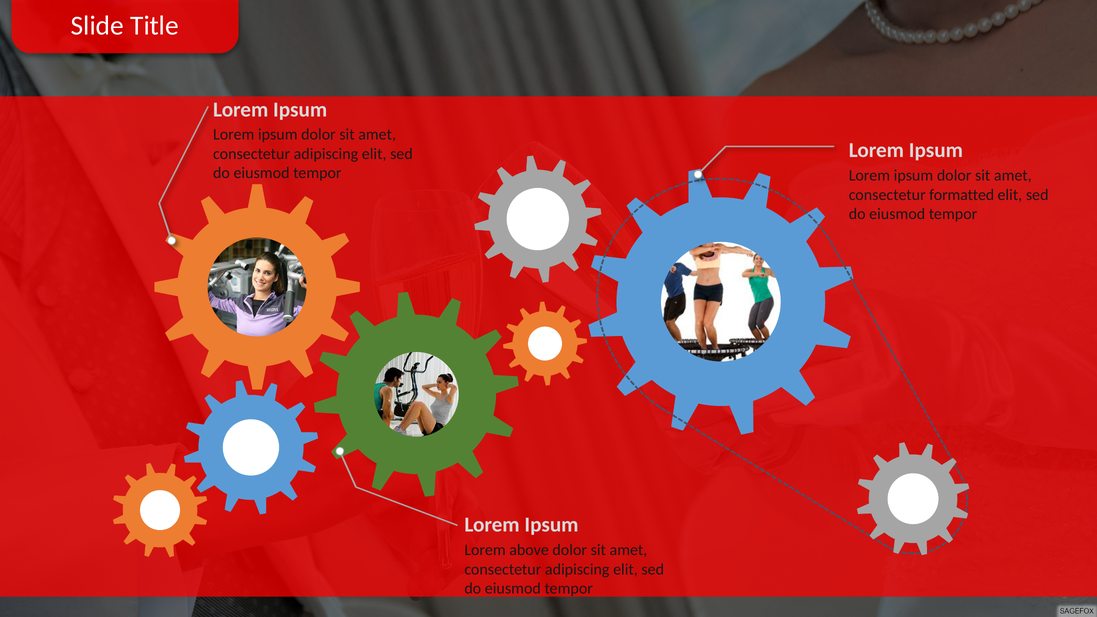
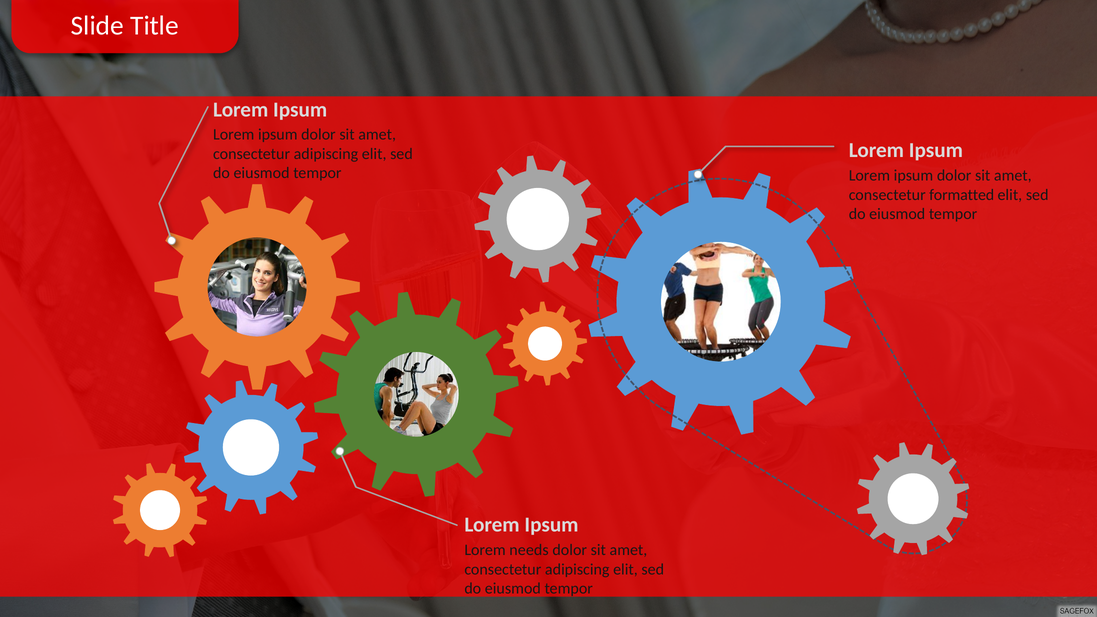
above: above -> needs
